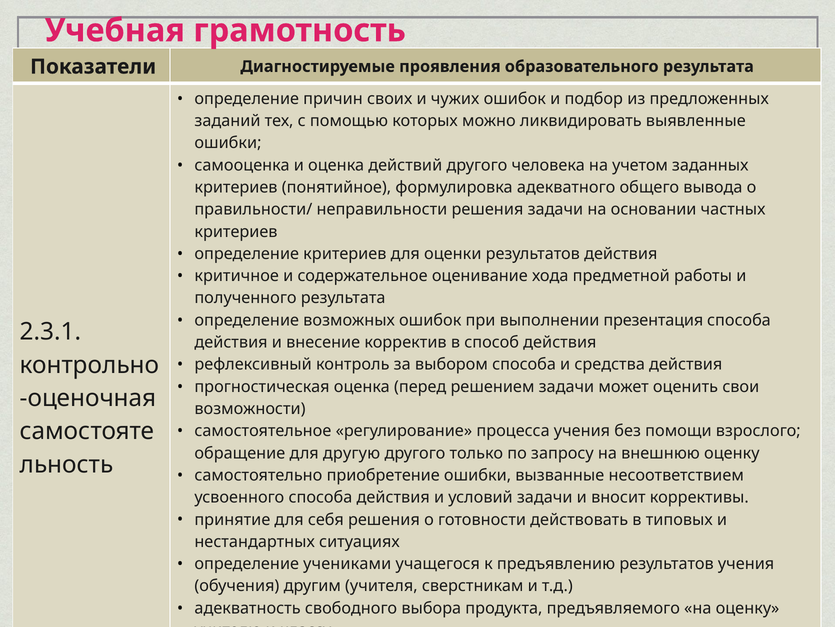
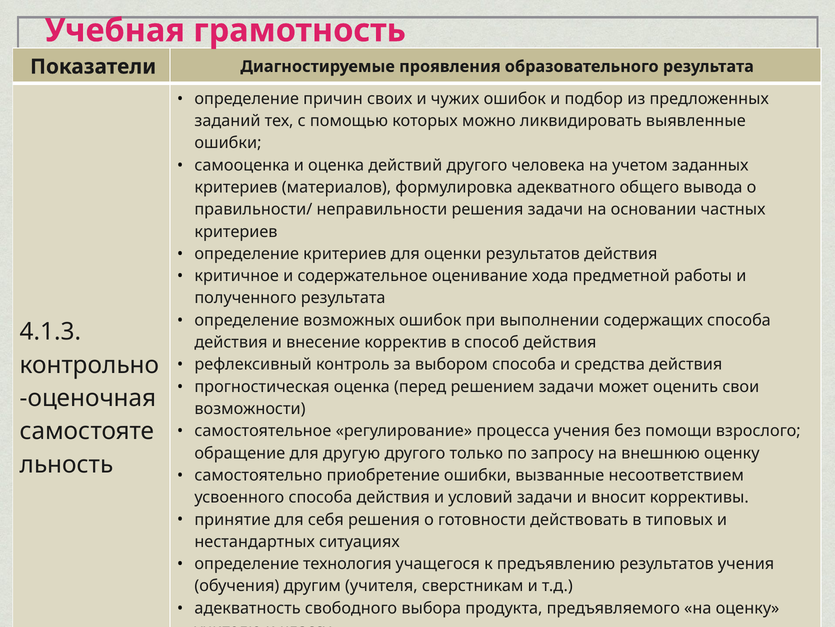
понятийное: понятийное -> материалов
презентация: презентация -> содержащих
2.3.1: 2.3.1 -> 4.1.3
учениками: учениками -> технология
